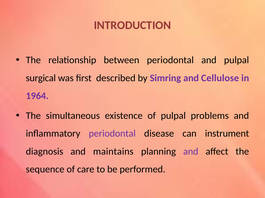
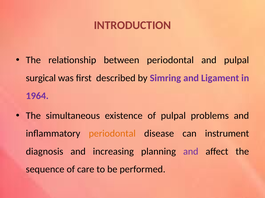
Cellulose: Cellulose -> Ligament
periodontal at (112, 134) colour: purple -> orange
maintains: maintains -> increasing
